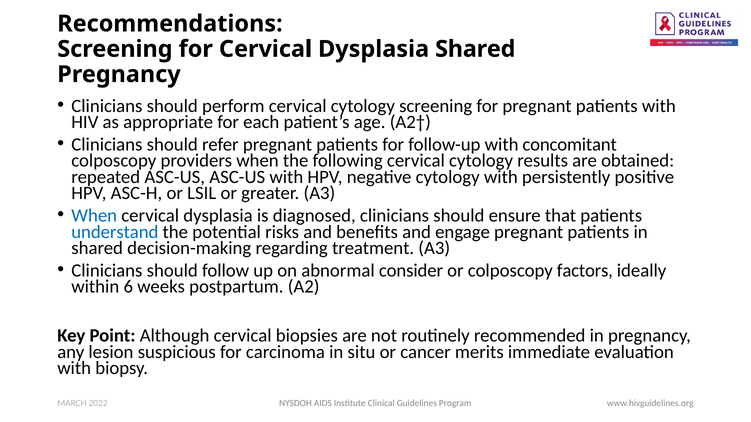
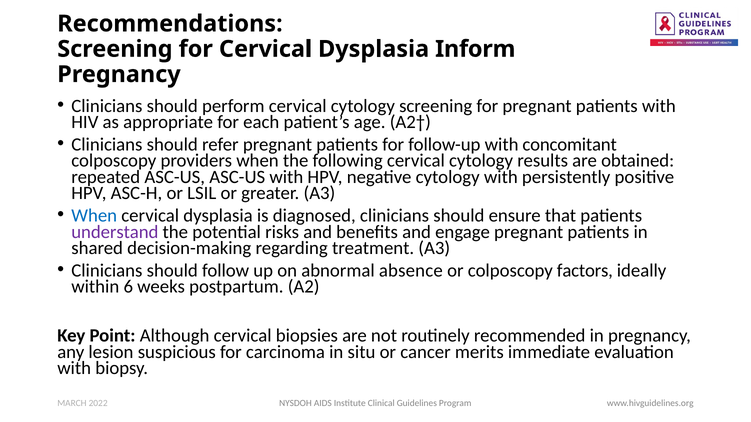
Dysplasia Shared: Shared -> Inform
understand colour: blue -> purple
consider: consider -> absence
